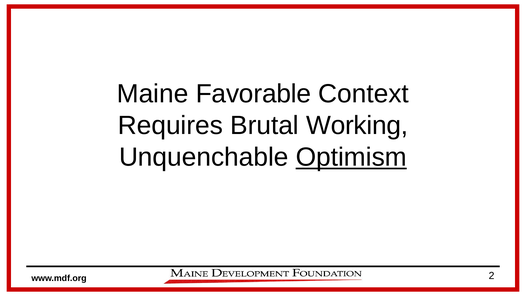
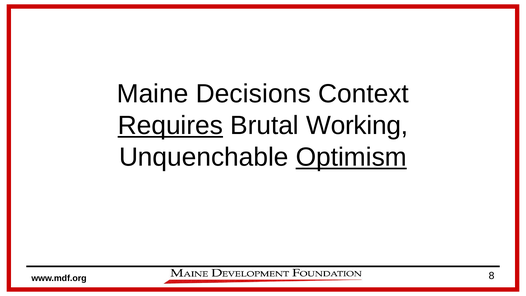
Favorable: Favorable -> Decisions
Requires underline: none -> present
2: 2 -> 8
